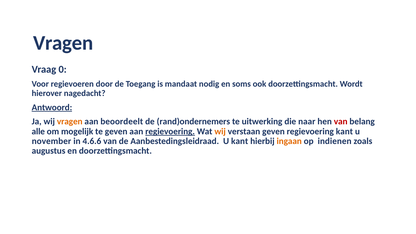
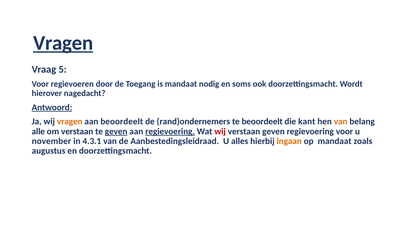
Vragen at (63, 43) underline: none -> present
0: 0 -> 5
te uitwerking: uitwerking -> beoordeelt
naar: naar -> kant
van at (341, 122) colour: red -> orange
om mogelijk: mogelijk -> verstaan
geven at (116, 131) underline: none -> present
wij at (220, 131) colour: orange -> red
regievoering kant: kant -> voor
4.6.6: 4.6.6 -> 4.3.1
U kant: kant -> alles
op indienen: indienen -> mandaat
